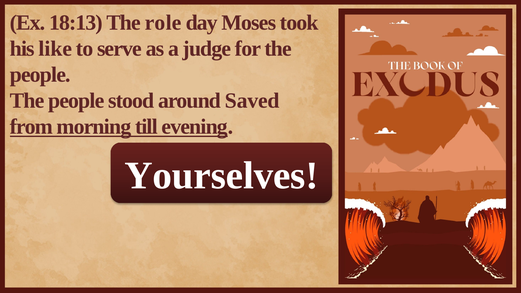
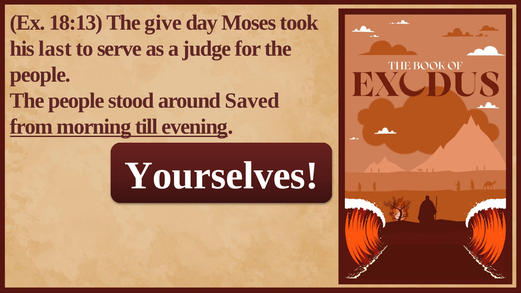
role: role -> give
like: like -> last
